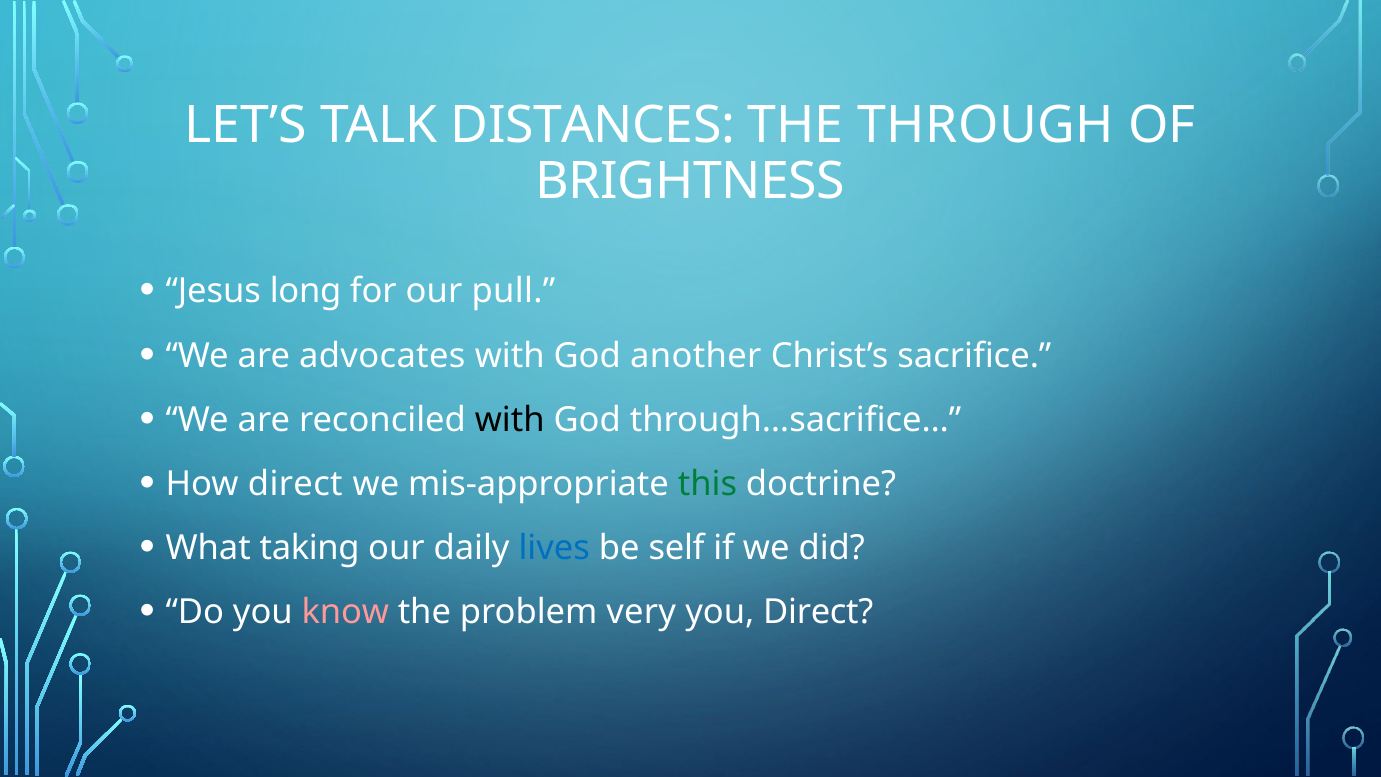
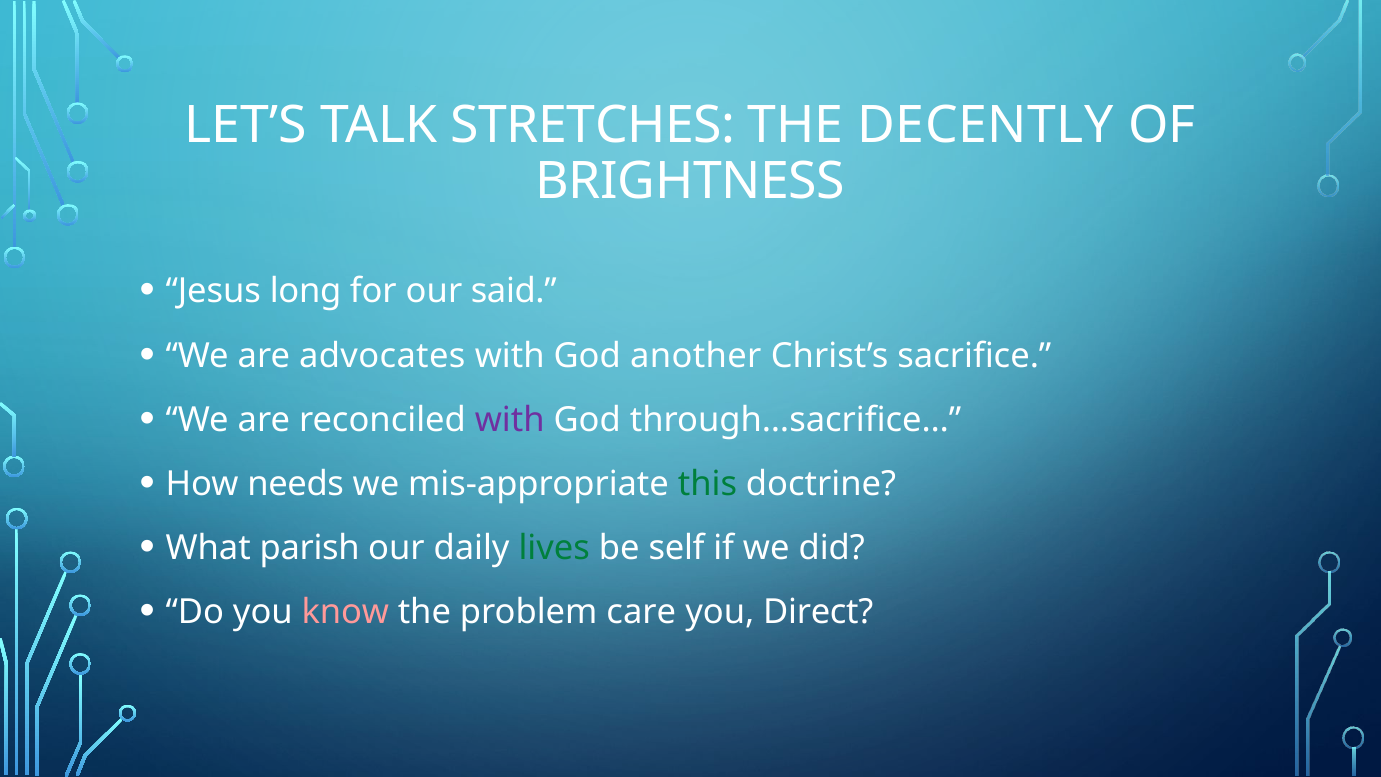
DISTANCES: DISTANCES -> STRETCHES
THROUGH: THROUGH -> DECENTLY
pull: pull -> said
with at (510, 420) colour: black -> purple
How direct: direct -> needs
taking: taking -> parish
lives colour: blue -> green
very: very -> care
